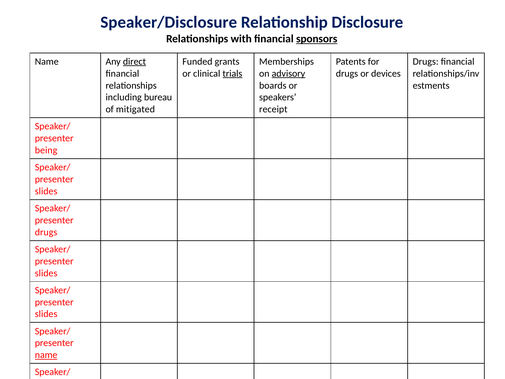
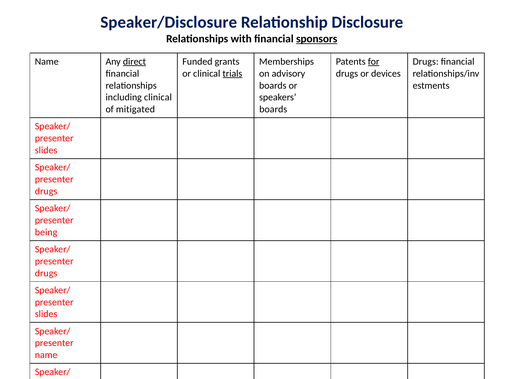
for underline: none -> present
advisory underline: present -> none
including bureau: bureau -> clinical
receipt at (273, 109): receipt -> boards
being at (46, 150): being -> slides
slides at (46, 191): slides -> drugs
drugs at (46, 232): drugs -> being
slides at (46, 273): slides -> drugs
name at (46, 355) underline: present -> none
